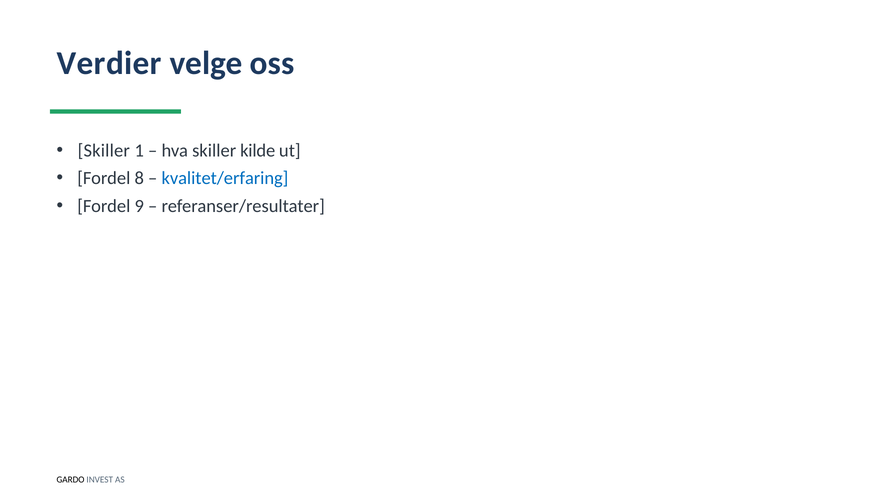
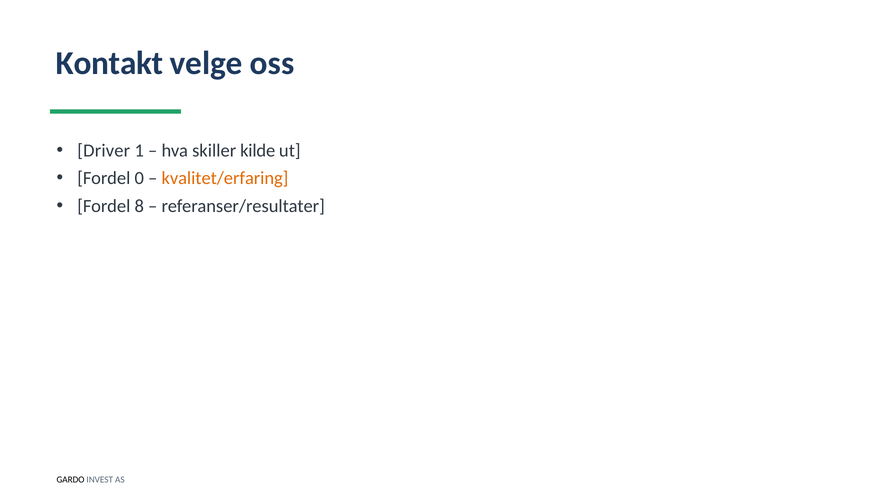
Verdier: Verdier -> Kontakt
Skiller at (104, 150): Skiller -> Driver
8: 8 -> 0
kvalitet/erfaring colour: blue -> orange
9: 9 -> 8
